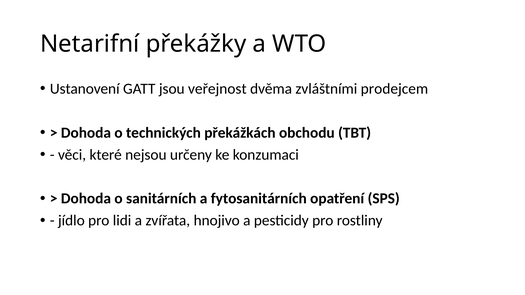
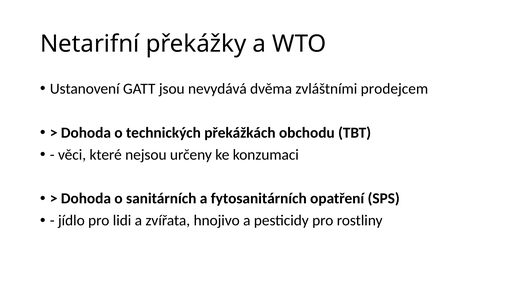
veřejnost: veřejnost -> nevydává
